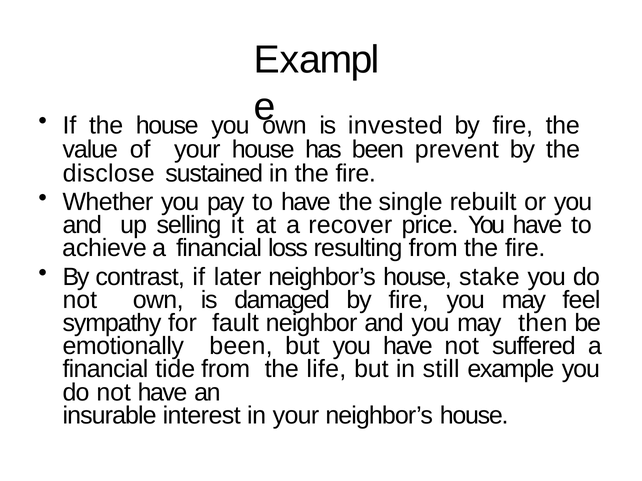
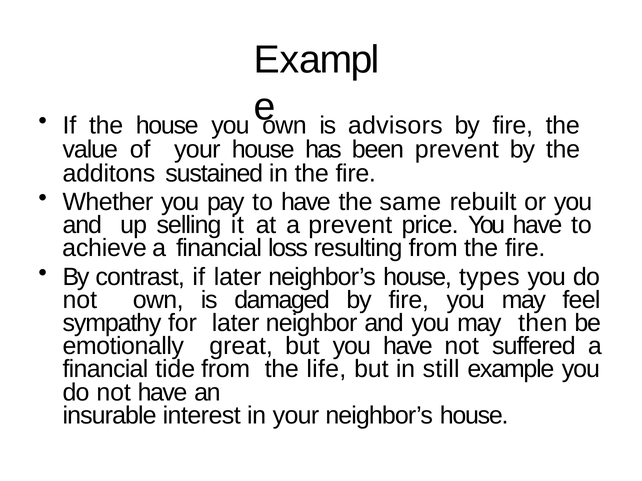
invested: invested -> advisors
disclose: disclose -> additons
single: single -> same
a recover: recover -> prevent
stake: stake -> types
for fault: fault -> later
emotionally been: been -> great
